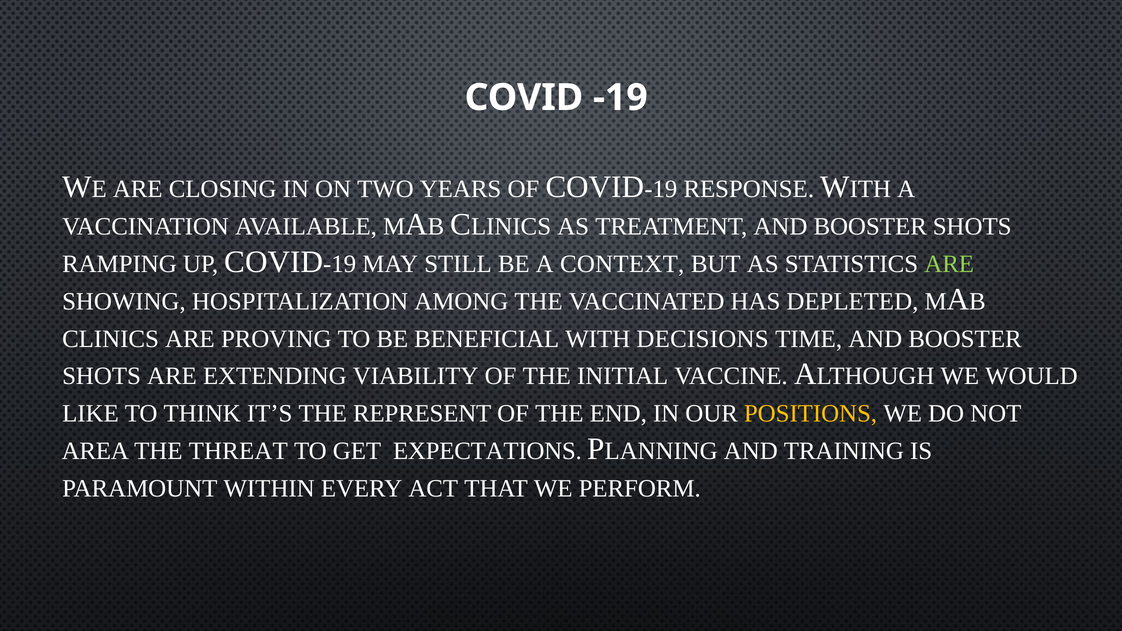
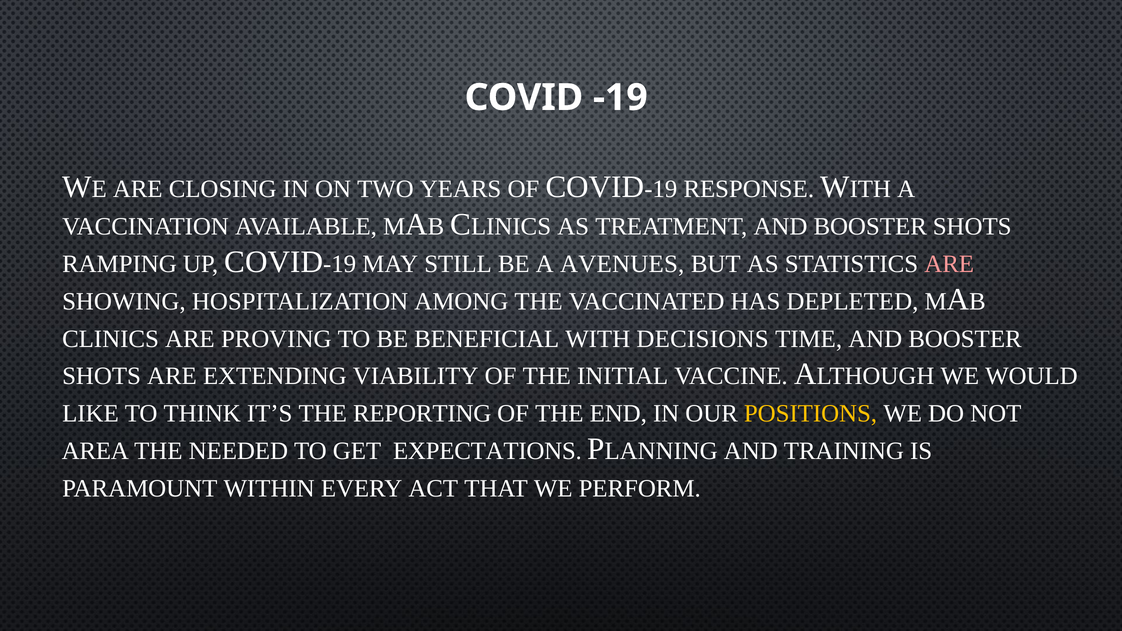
CONTEXT: CONTEXT -> AVENUES
ARE at (949, 264) colour: light green -> pink
REPRESENT: REPRESENT -> REPORTING
THREAT: THREAT -> NEEDED
